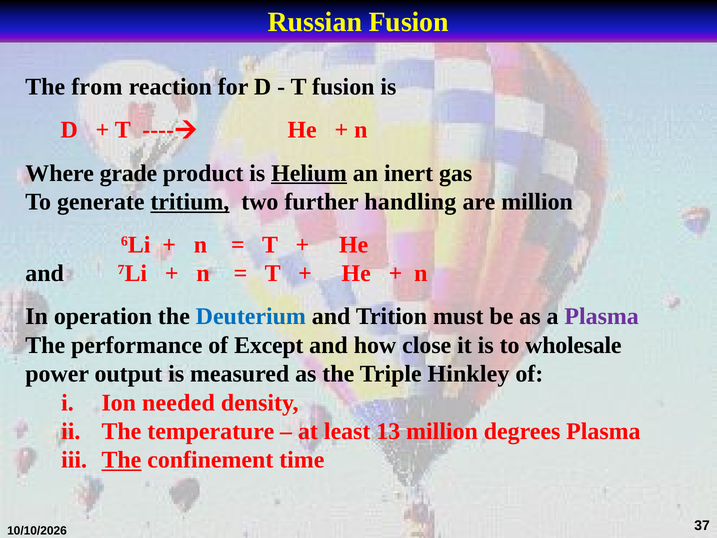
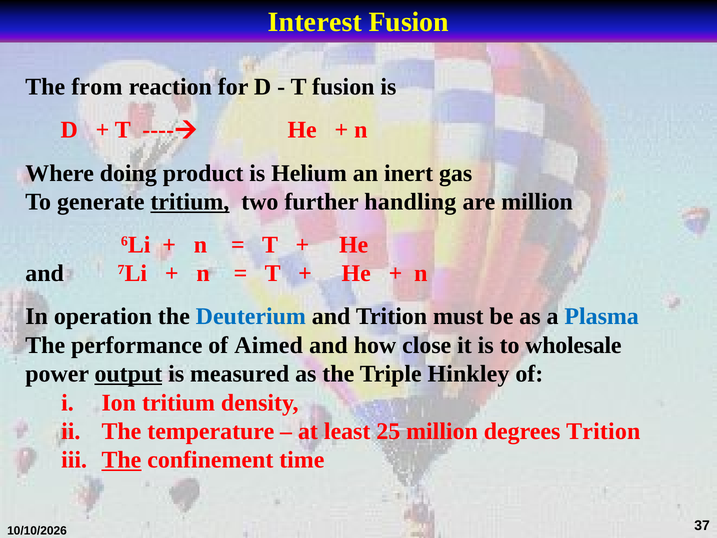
Russian: Russian -> Interest
grade: grade -> doing
Helium underline: present -> none
Plasma at (602, 316) colour: purple -> blue
Except: Except -> Aimed
output underline: none -> present
Ion needed: needed -> tritium
13: 13 -> 25
degrees Plasma: Plasma -> Trition
